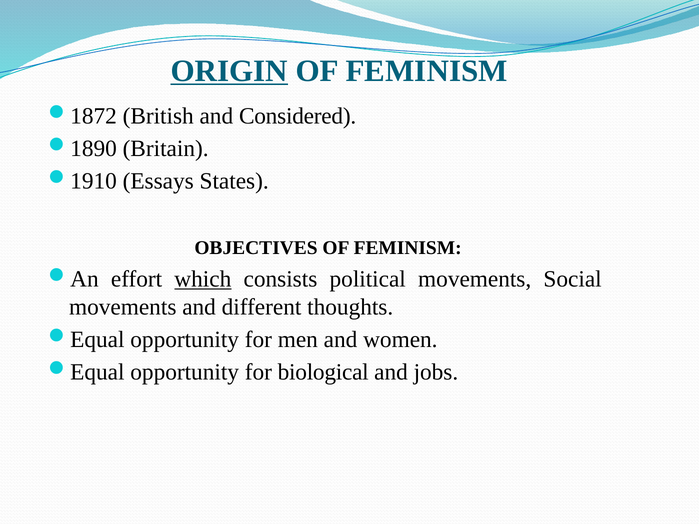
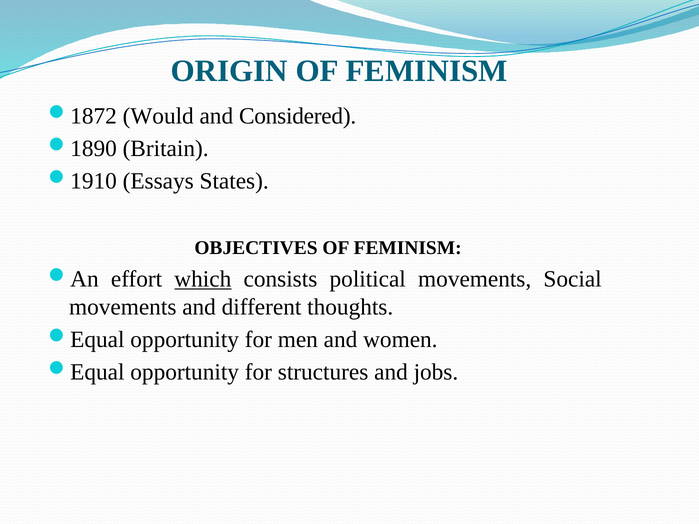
ORIGIN underline: present -> none
British: British -> Would
biological: biological -> structures
